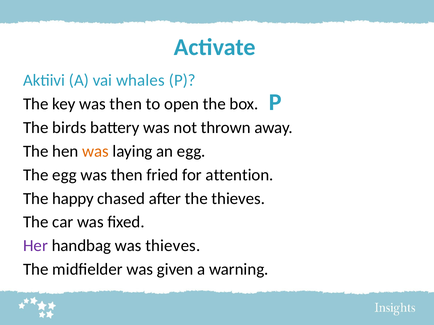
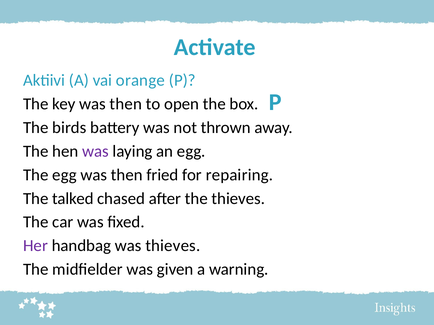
whales: whales -> orange
was at (96, 151) colour: orange -> purple
attention: attention -> repairing
happy: happy -> talked
